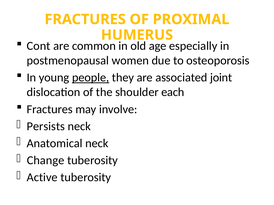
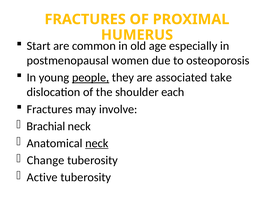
Cont: Cont -> Start
joint: joint -> take
Persists: Persists -> Brachial
neck at (97, 144) underline: none -> present
